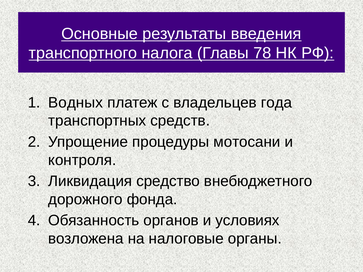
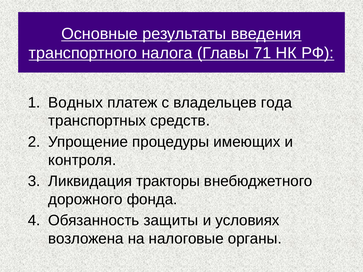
78: 78 -> 71
мотосани: мотосани -> имеющих
средство: средство -> тракторы
органов: органов -> защиты
